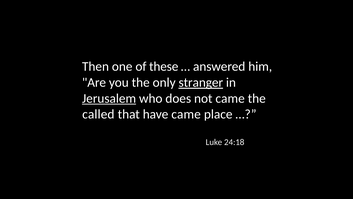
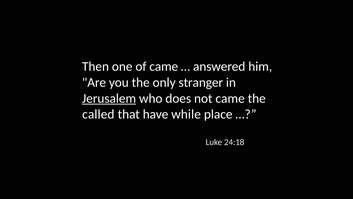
of these: these -> came
stranger underline: present -> none
have came: came -> while
